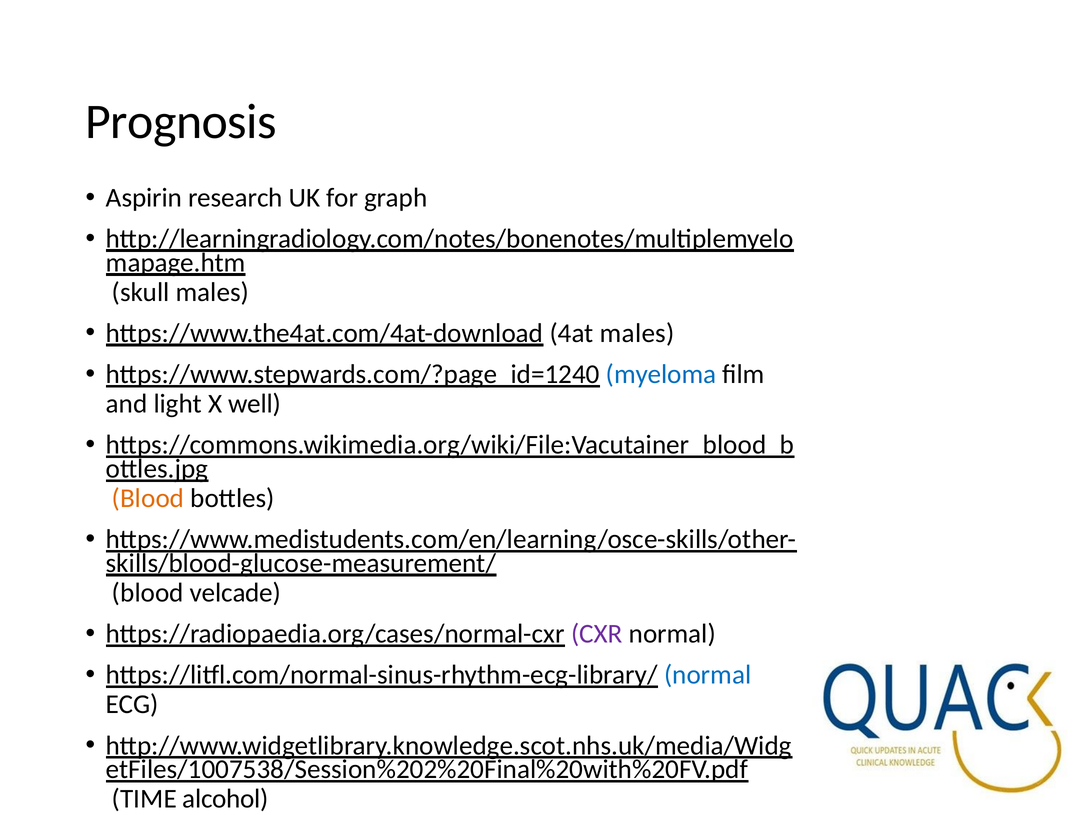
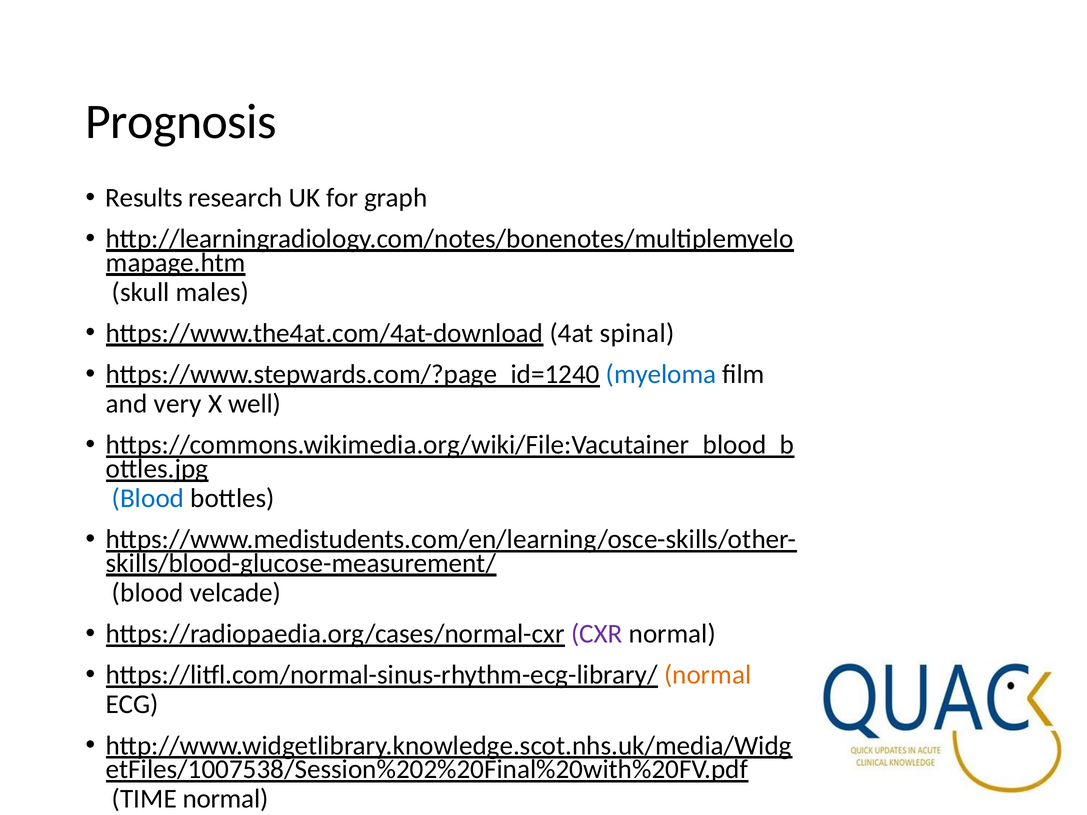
Aspirin: Aspirin -> Results
4at males: males -> spinal
light: light -> very
Blood at (148, 498) colour: orange -> blue
normal at (708, 675) colour: blue -> orange
TIME alcohol: alcohol -> normal
